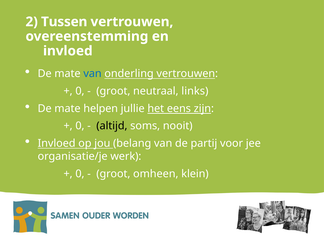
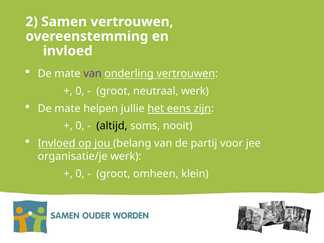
Tussen: Tussen -> Samen
van at (93, 74) colour: blue -> purple
neutraal links: links -> werk
